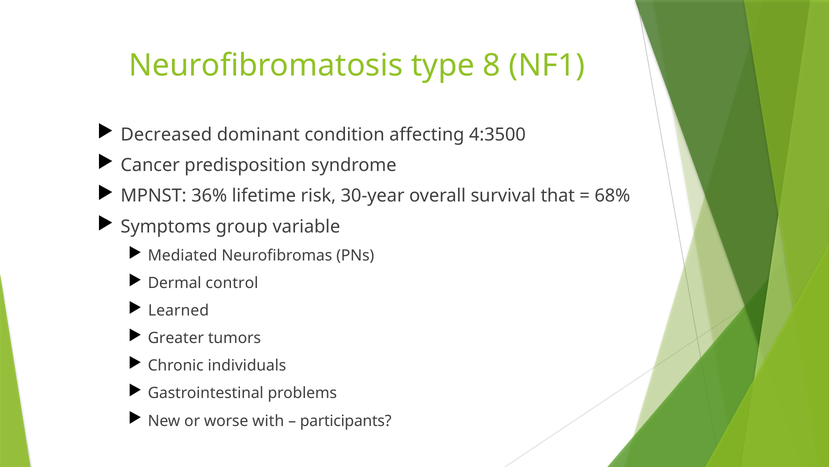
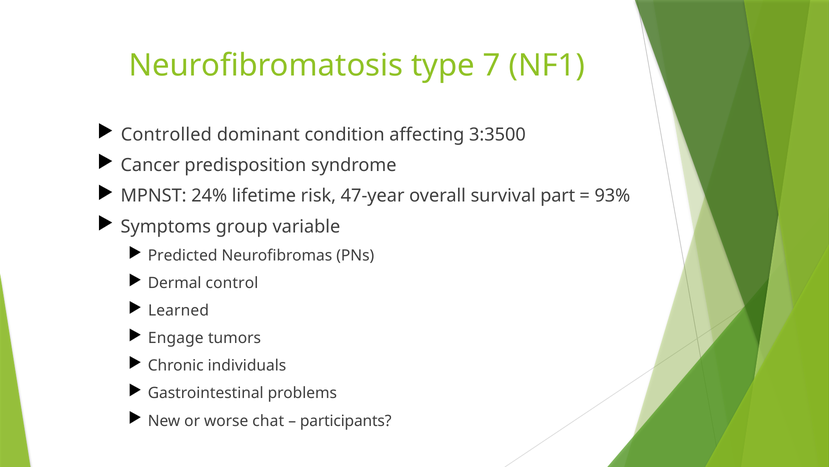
8: 8 -> 7
Decreased: Decreased -> Controlled
4:3500: 4:3500 -> 3:3500
36%: 36% -> 24%
30-year: 30-year -> 47-year
that: that -> part
68%: 68% -> 93%
Mediated: Mediated -> Predicted
Greater: Greater -> Engage
with: with -> chat
